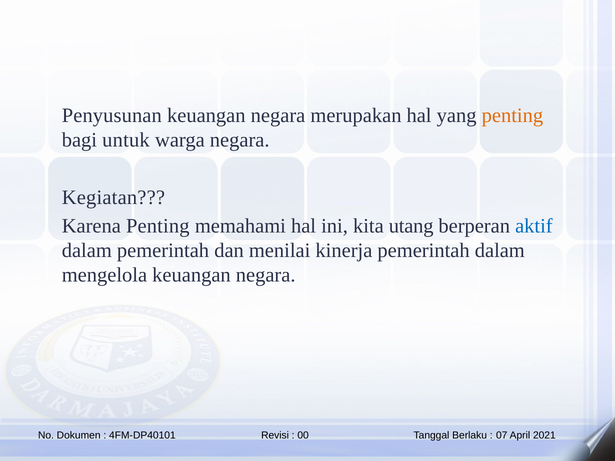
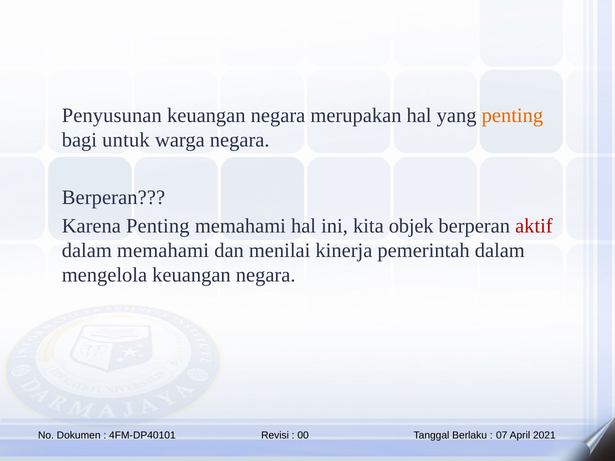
Kegiatan at (113, 197): Kegiatan -> Berperan
utang: utang -> objek
aktif colour: blue -> red
dalam pemerintah: pemerintah -> memahami
